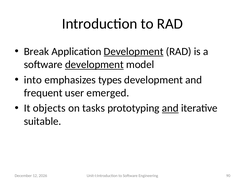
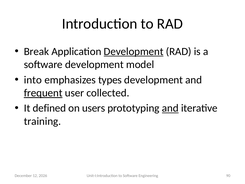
development at (94, 64) underline: present -> none
frequent underline: none -> present
emerged: emerged -> collected
objects: objects -> defined
tasks: tasks -> users
suitable: suitable -> training
